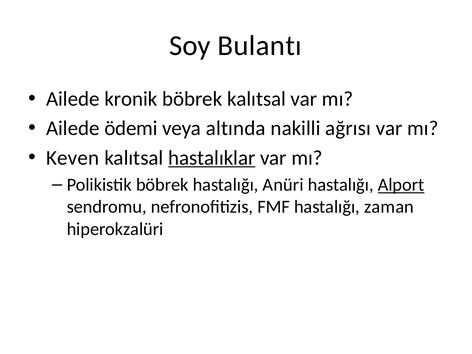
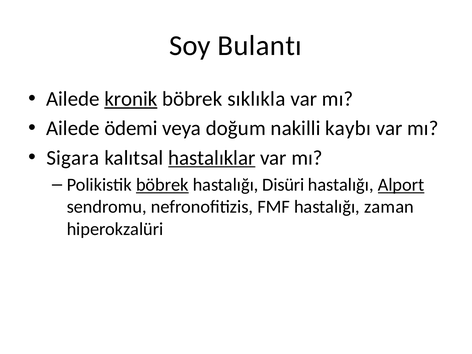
kronik underline: none -> present
böbrek kalıtsal: kalıtsal -> sıklıkla
altında: altında -> doğum
ağrısı: ağrısı -> kaybı
Keven: Keven -> Sigara
böbrek at (162, 185) underline: none -> present
Anüri: Anüri -> Disüri
